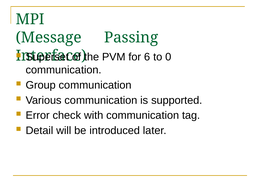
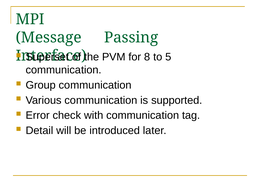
6: 6 -> 8
0: 0 -> 5
